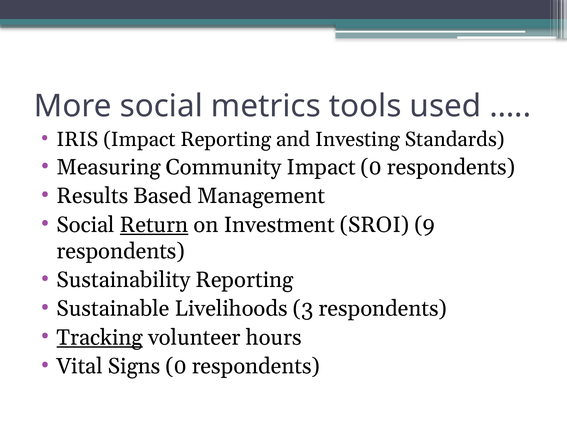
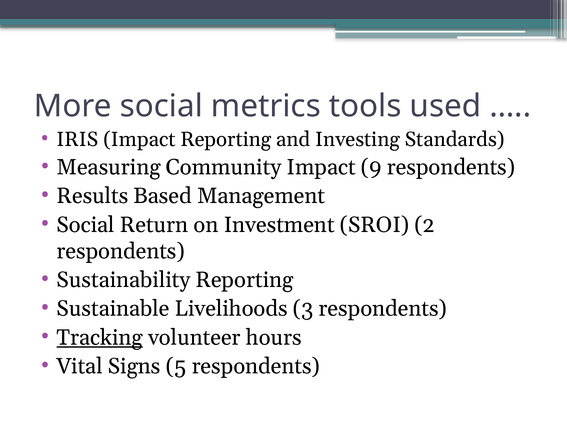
Impact 0: 0 -> 9
Return underline: present -> none
9: 9 -> 2
Signs 0: 0 -> 5
